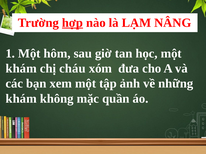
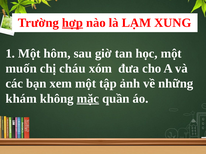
NÂNG: NÂNG -> XUNG
khám at (21, 69): khám -> muốn
mặc underline: none -> present
